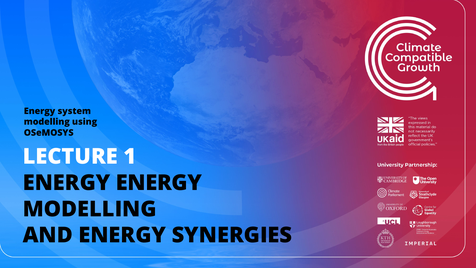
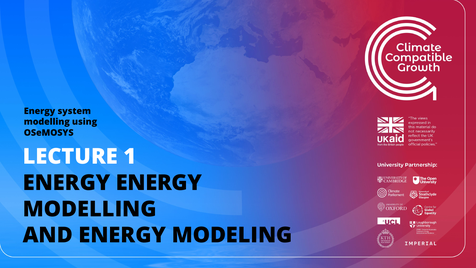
SYNERGIES: SYNERGIES -> MODELING
